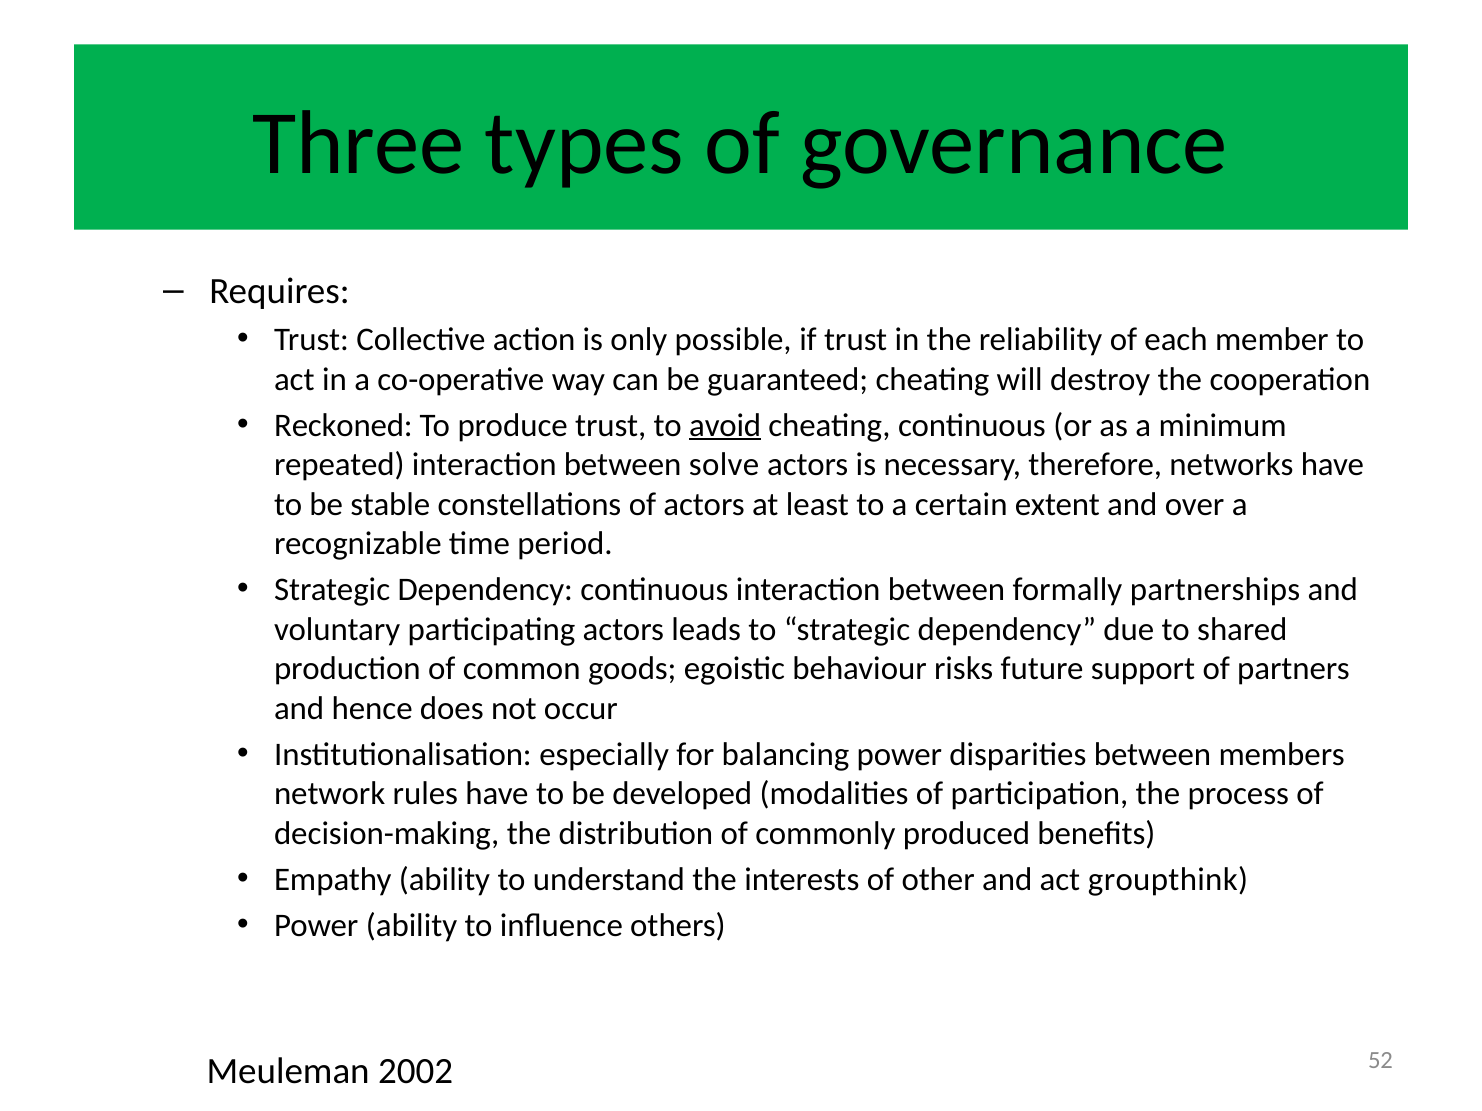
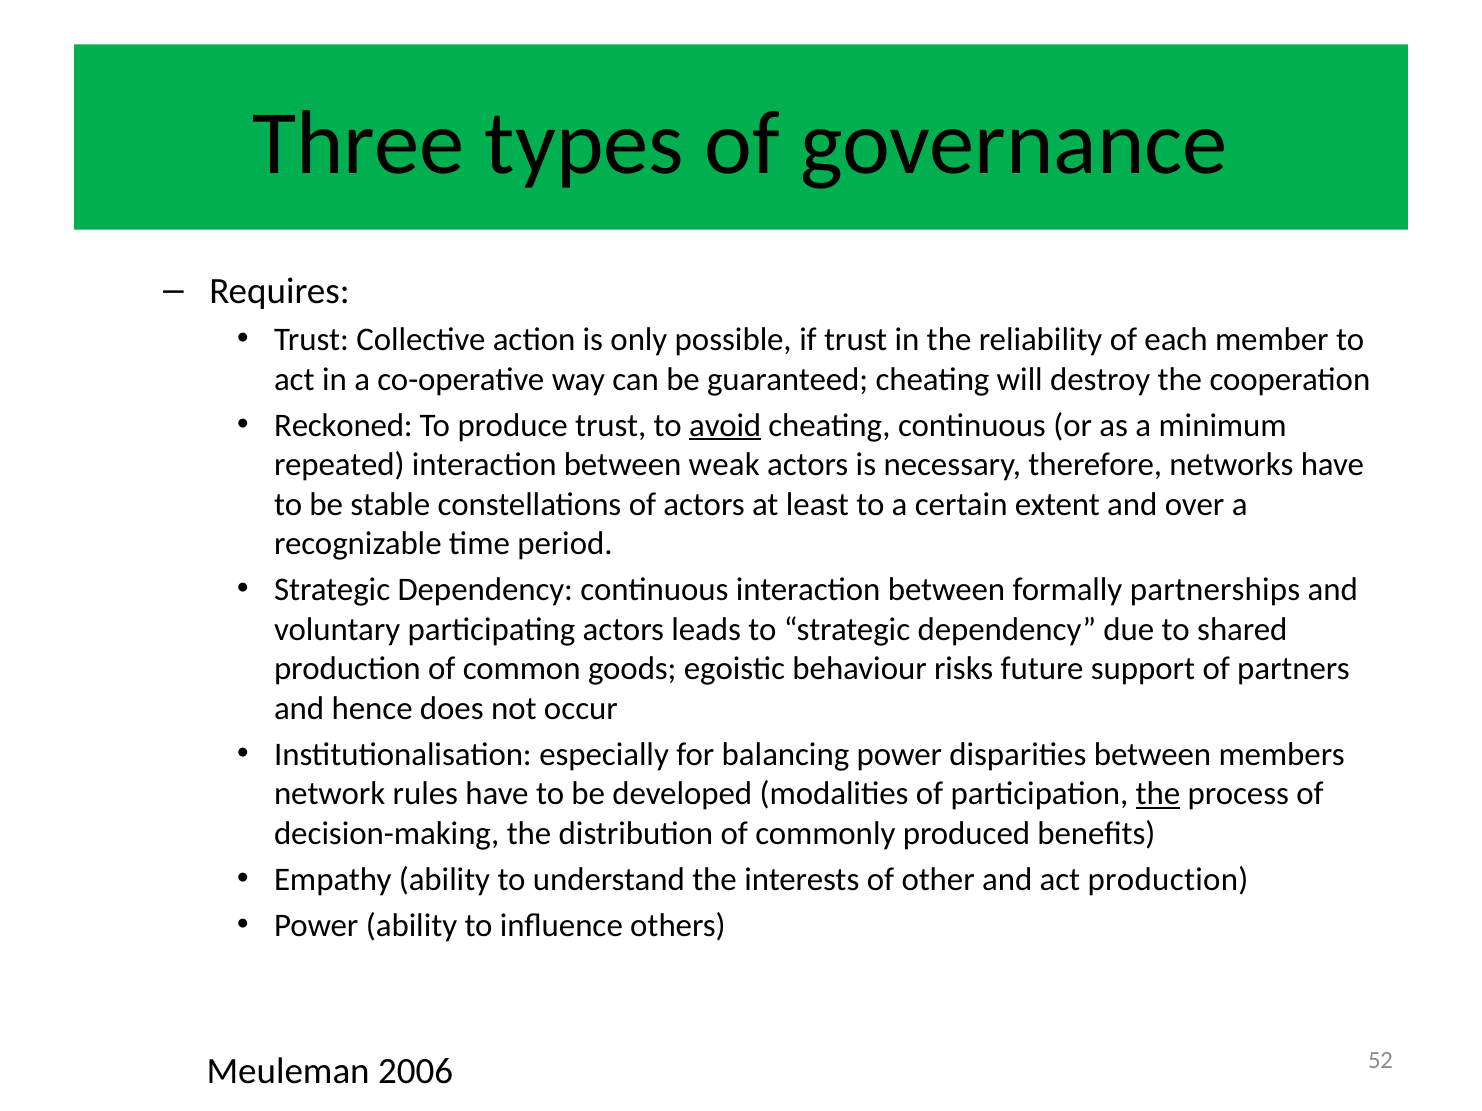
solve: solve -> weak
the at (1158, 794) underline: none -> present
act groupthink: groupthink -> production
2002: 2002 -> 2006
